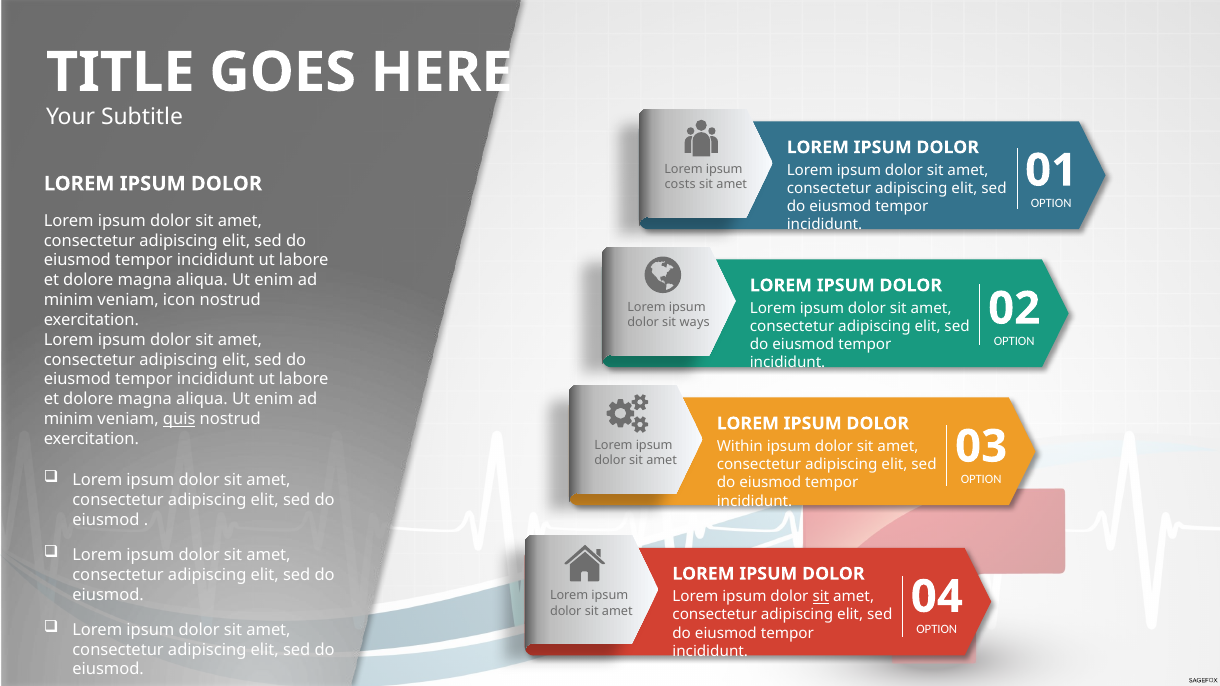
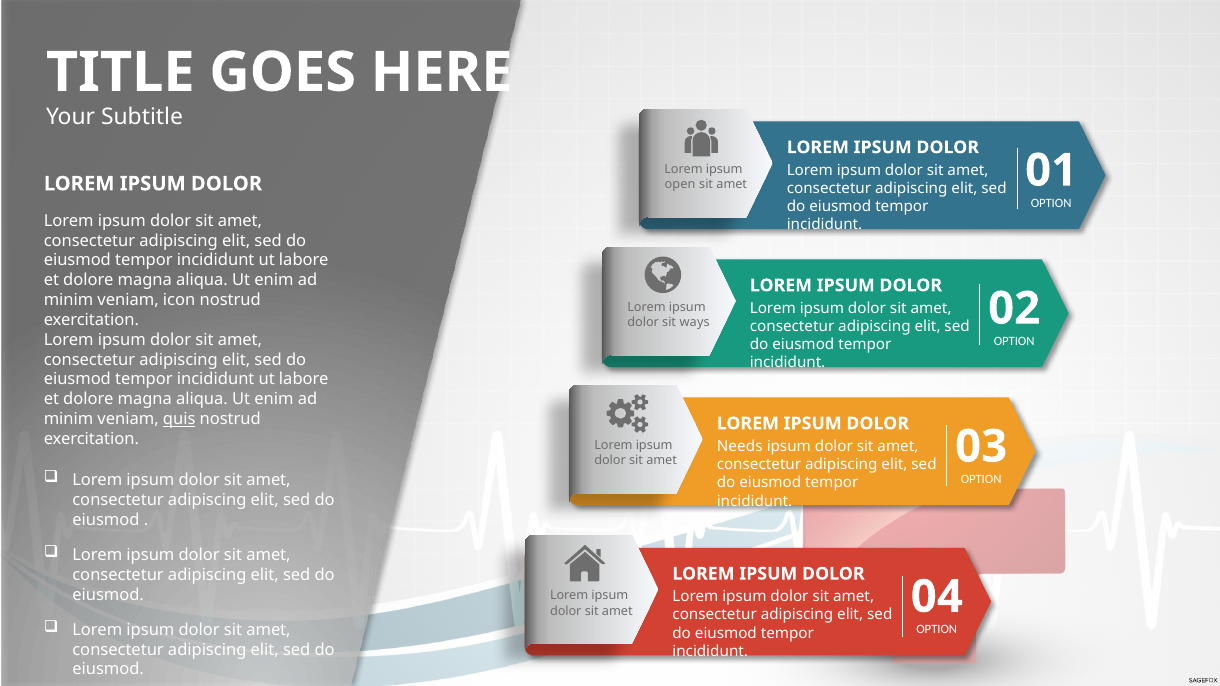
costs: costs -> open
Within: Within -> Needs
sit at (821, 597) underline: present -> none
